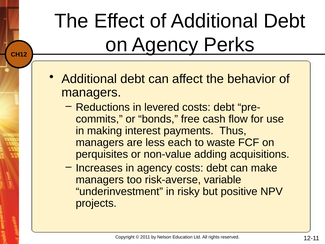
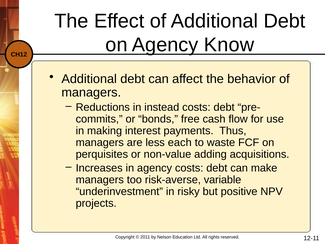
Perks: Perks -> Know
levered: levered -> instead
